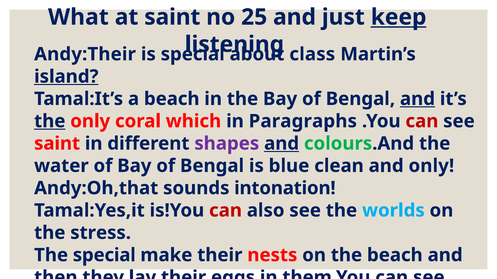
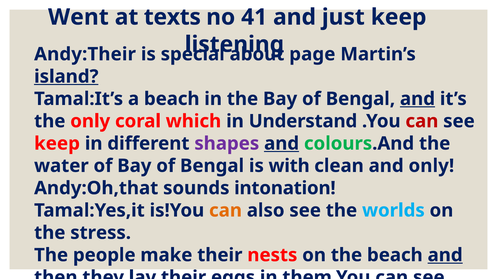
What: What -> Went
at saint: saint -> texts
25: 25 -> 41
keep at (399, 17) underline: present -> none
class: class -> page
the at (50, 121) underline: present -> none
Paragraphs: Paragraphs -> Understand
saint at (57, 144): saint -> keep
blue: blue -> with
can at (226, 211) colour: red -> orange
The special: special -> people
and at (445, 256) underline: none -> present
